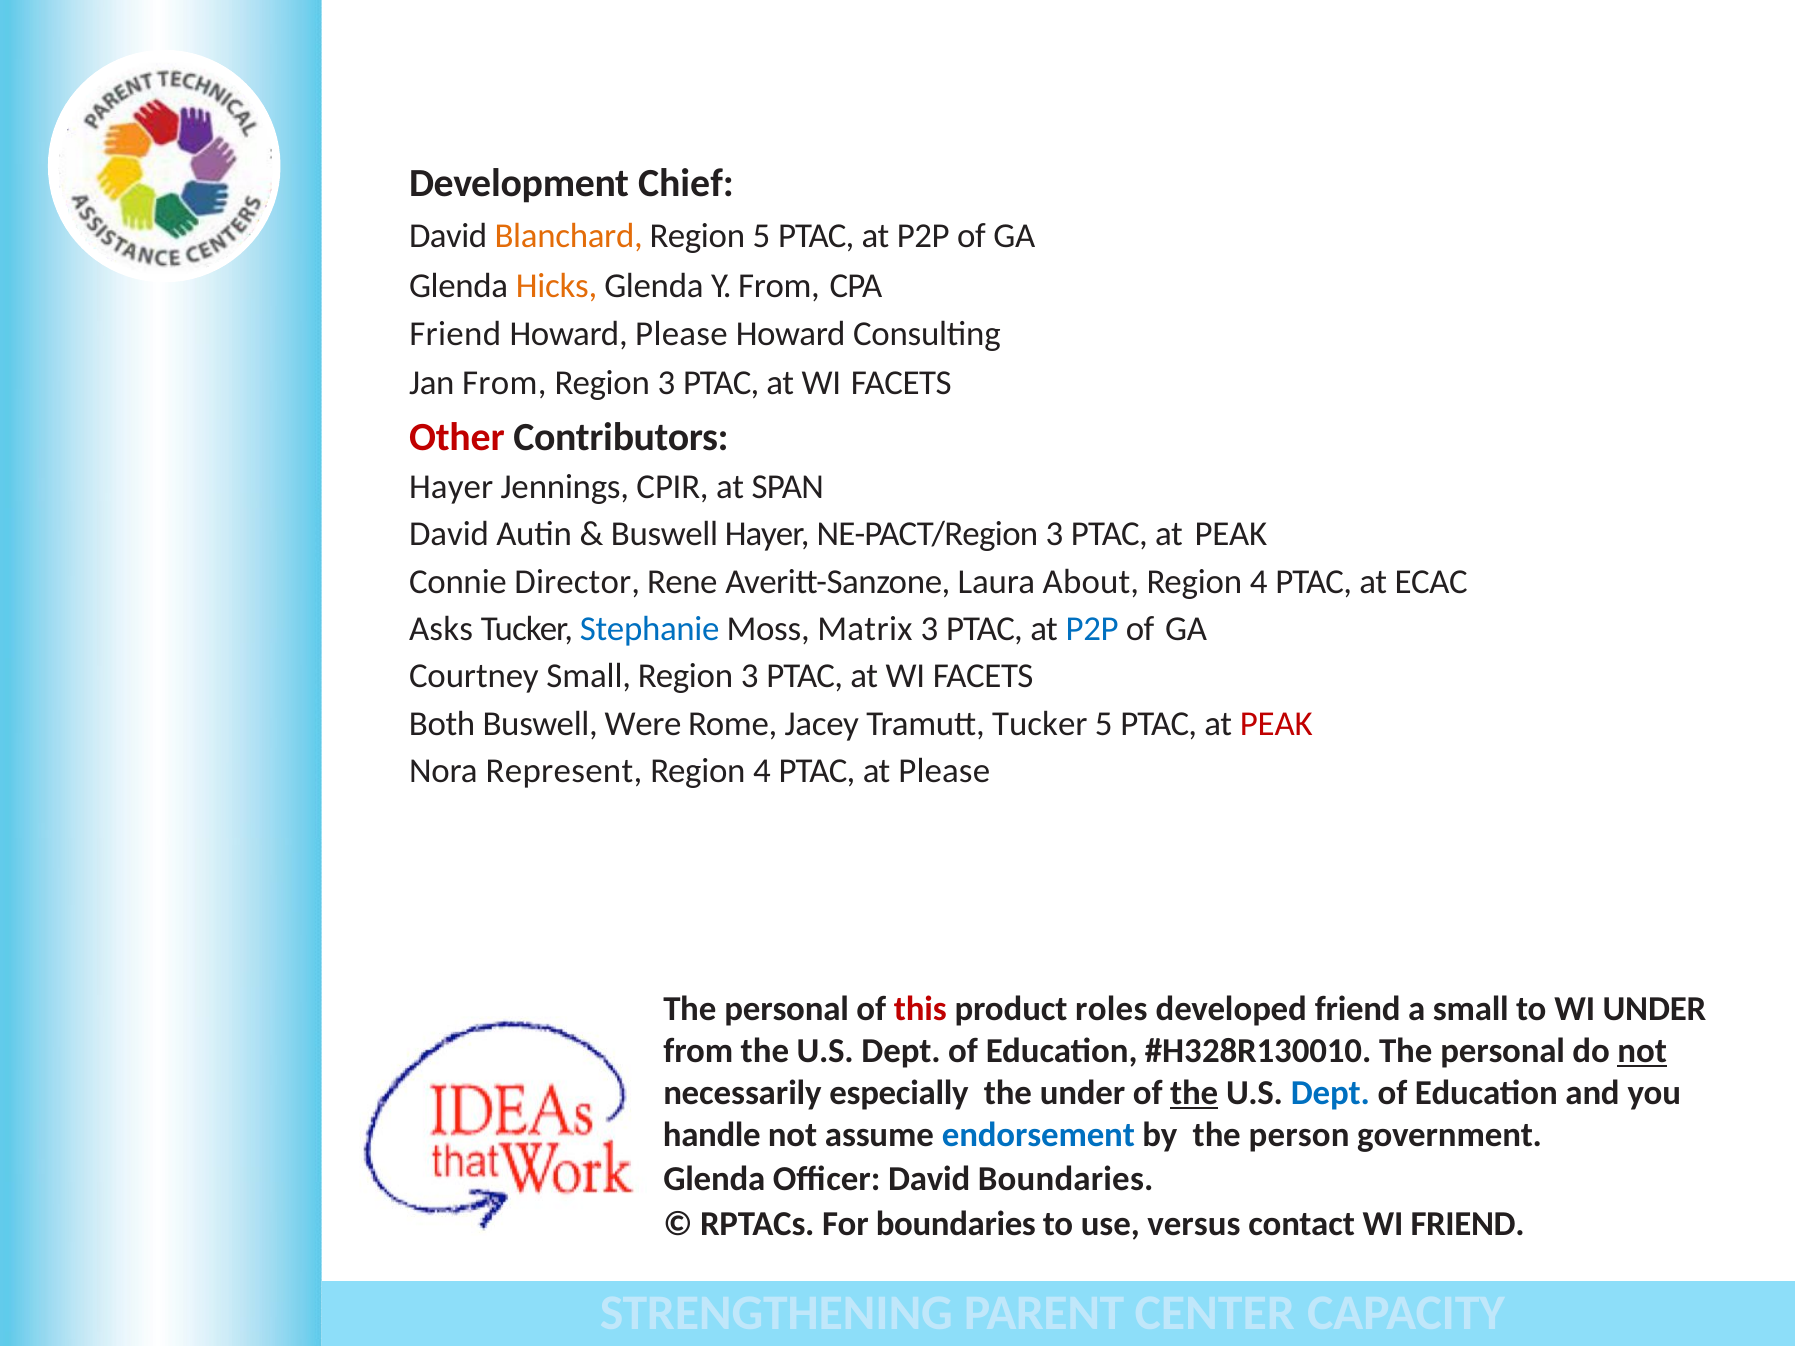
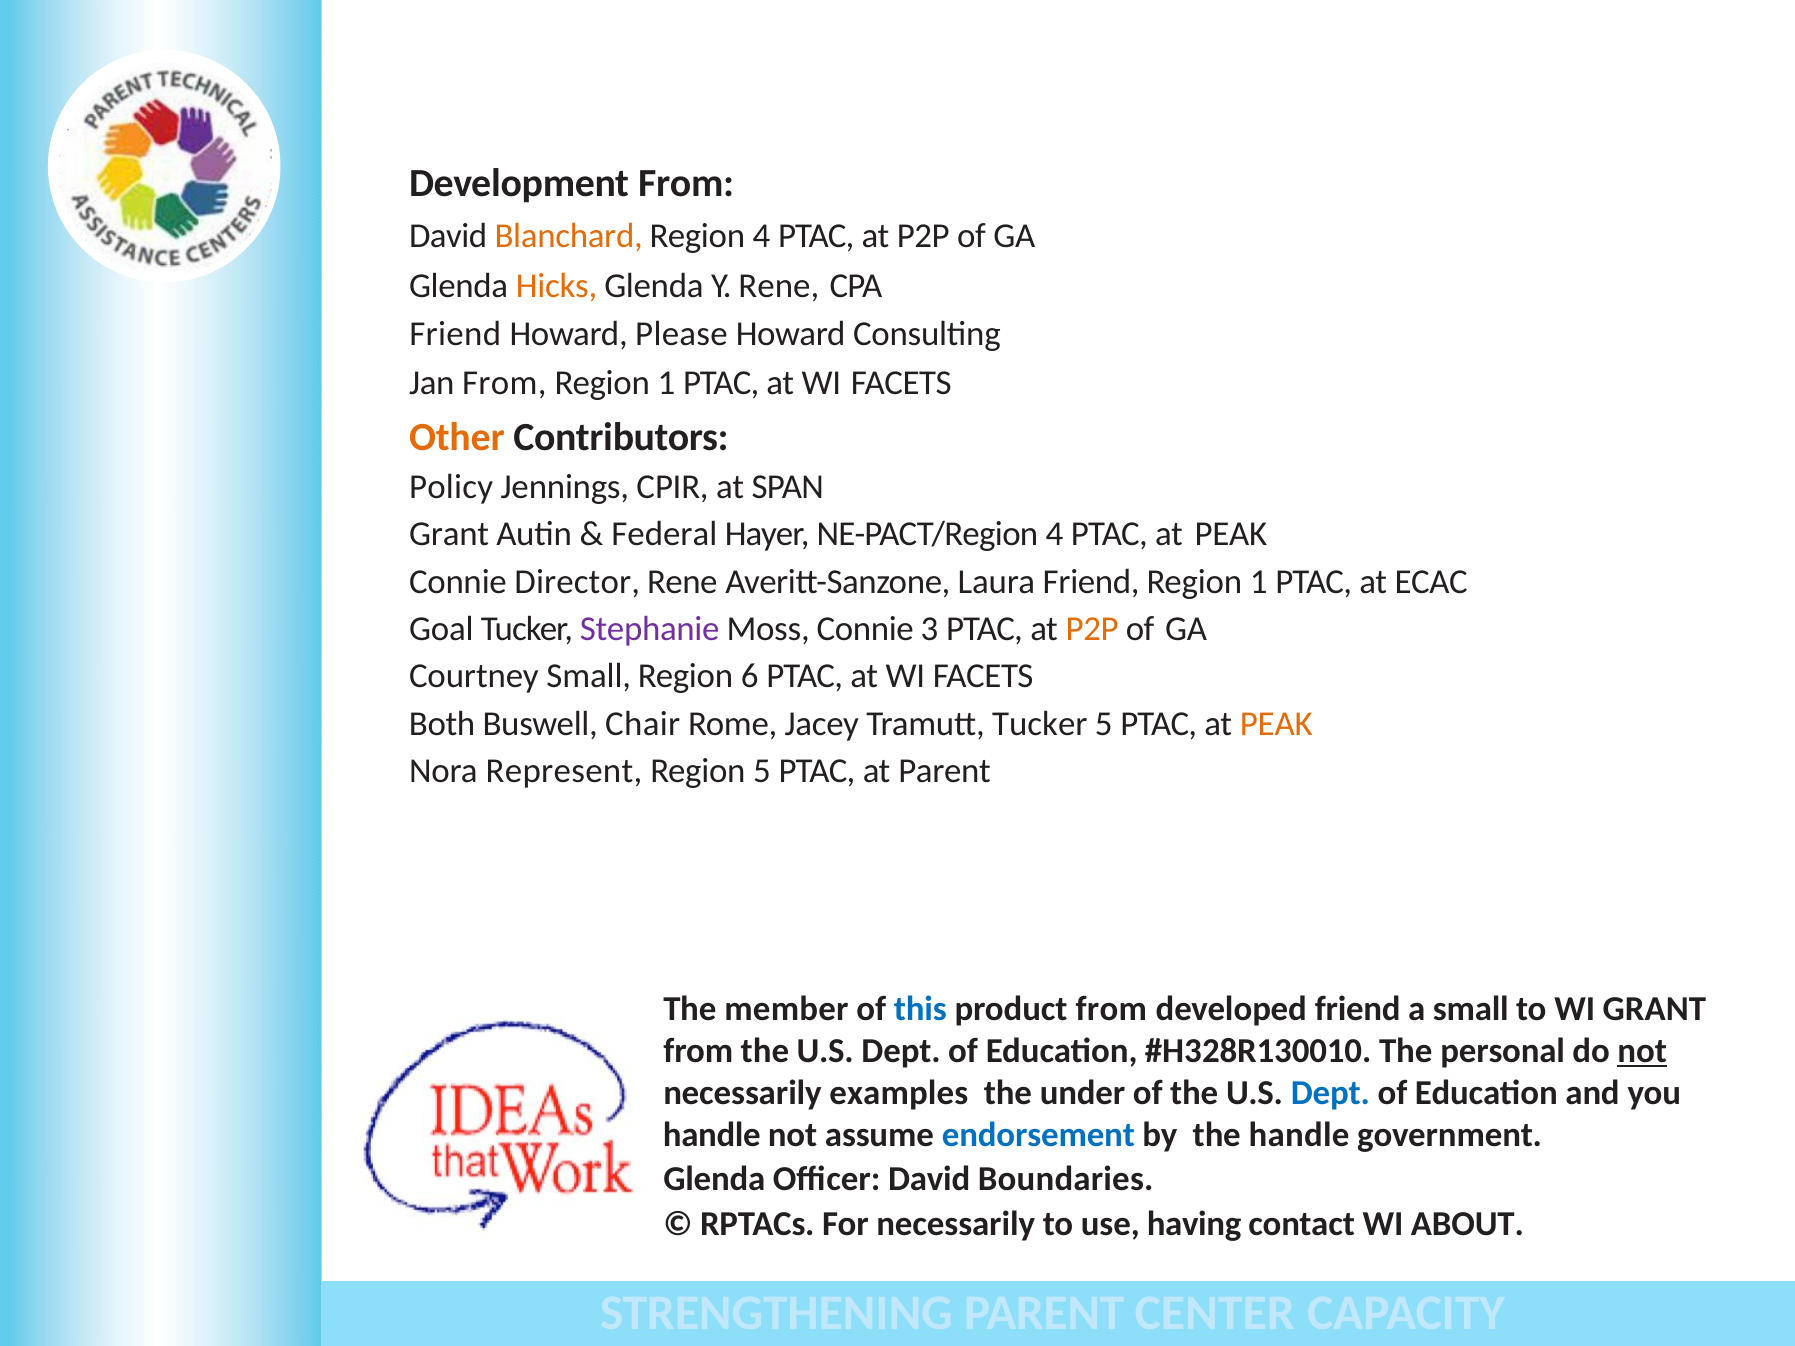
Development Chief: Chief -> From
Region 5: 5 -> 4
Y From: From -> Rene
3 at (666, 383): 3 -> 1
Other colour: red -> orange
Hayer at (451, 487): Hayer -> Policy
David at (449, 534): David -> Grant
Buswell at (665, 534): Buswell -> Federal
NE-PACT/Region 3: 3 -> 4
Laura About: About -> Friend
4 at (1259, 582): 4 -> 1
Asks: Asks -> Goal
Stephanie colour: blue -> purple
Moss Matrix: Matrix -> Connie
P2P at (1092, 629) colour: blue -> orange
3 at (750, 676): 3 -> 6
Were: Were -> Chair
PEAK at (1276, 724) colour: red -> orange
4 at (762, 771): 4 -> 5
at Please: Please -> Parent
personal at (787, 1009): personal -> member
this colour: red -> blue
product roles: roles -> from
WI UNDER: UNDER -> GRANT
especially: especially -> examples
the at (1194, 1093) underline: present -> none
the person: person -> handle
For boundaries: boundaries -> necessarily
versus: versus -> having
WI FRIEND: FRIEND -> ABOUT
